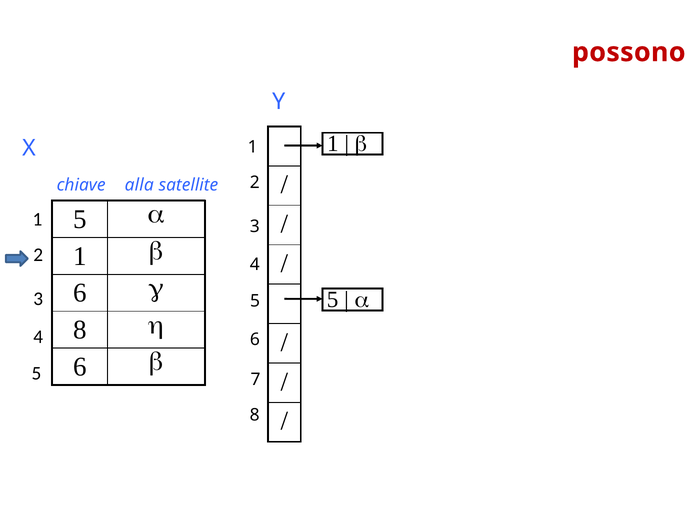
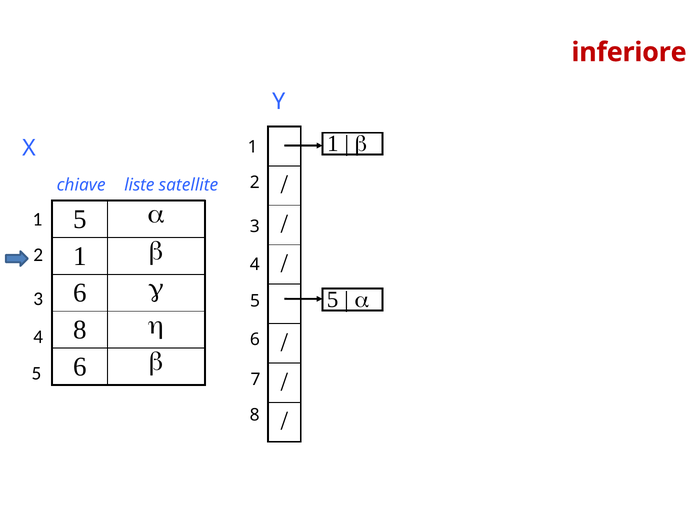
possono: possono -> inferiore
alla: alla -> liste
